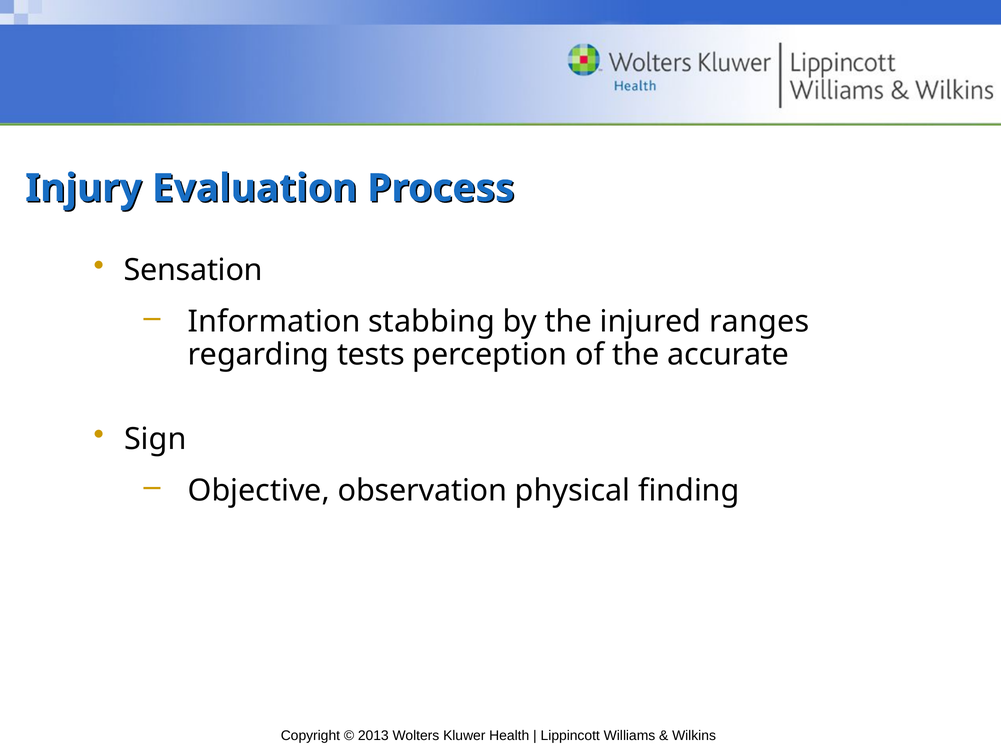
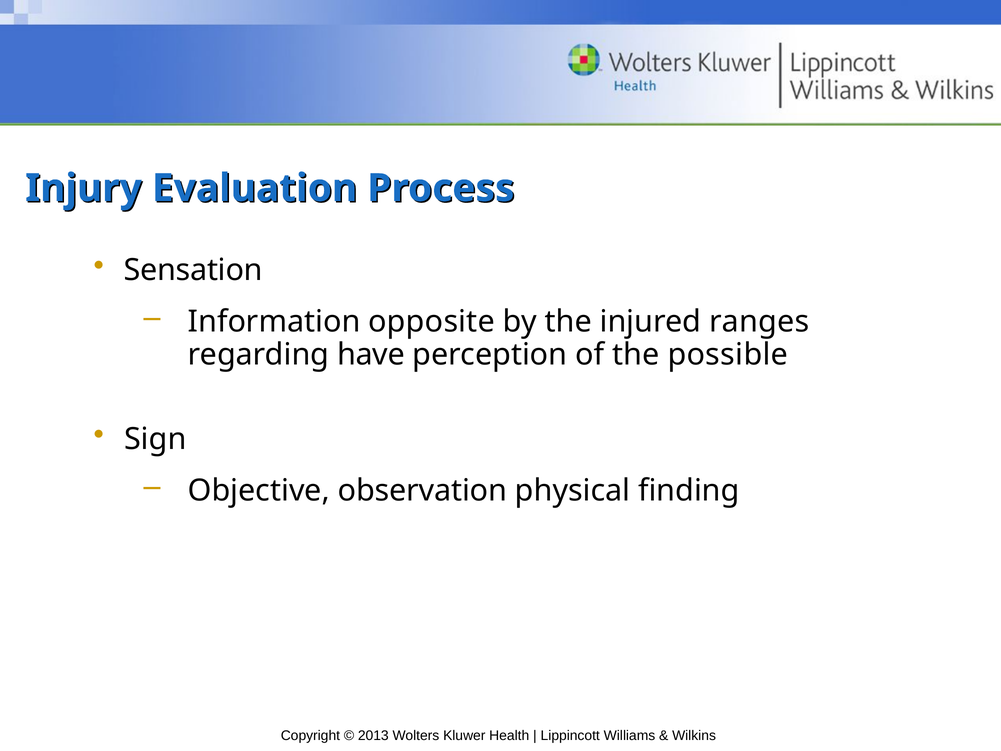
stabbing: stabbing -> opposite
tests: tests -> have
accurate: accurate -> possible
